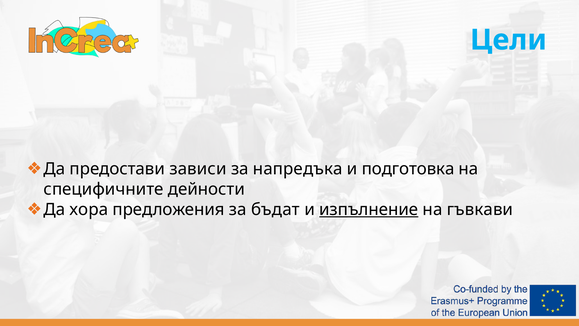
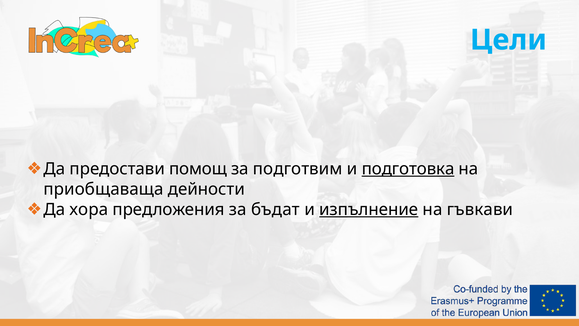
зависи: зависи -> помощ
напредъка: напредъка -> подготвим
подготовка underline: none -> present
специфичните: специфичните -> приобщаваща
